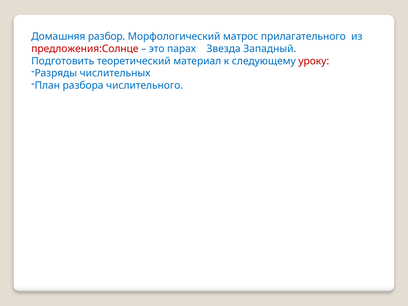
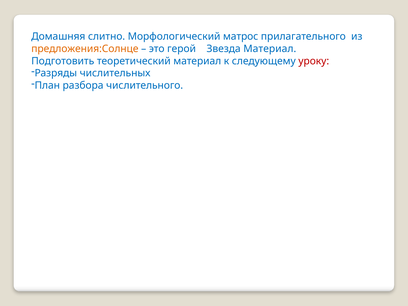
разбор: разбор -> слитно
предложения:Солнце colour: red -> orange
парах: парах -> герой
Звезда Западный: Западный -> Материал
